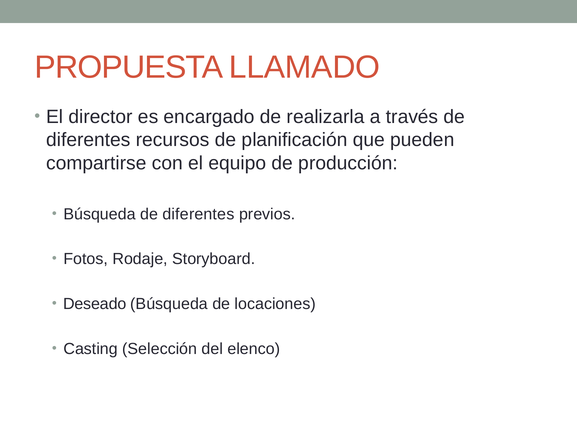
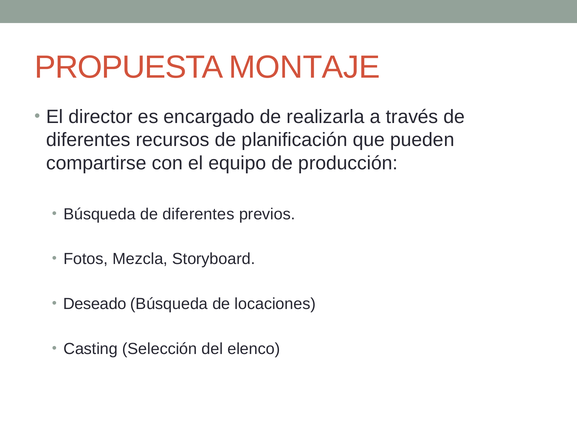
LLAMADO: LLAMADO -> MONTAJE
Rodaje: Rodaje -> Mezcla
